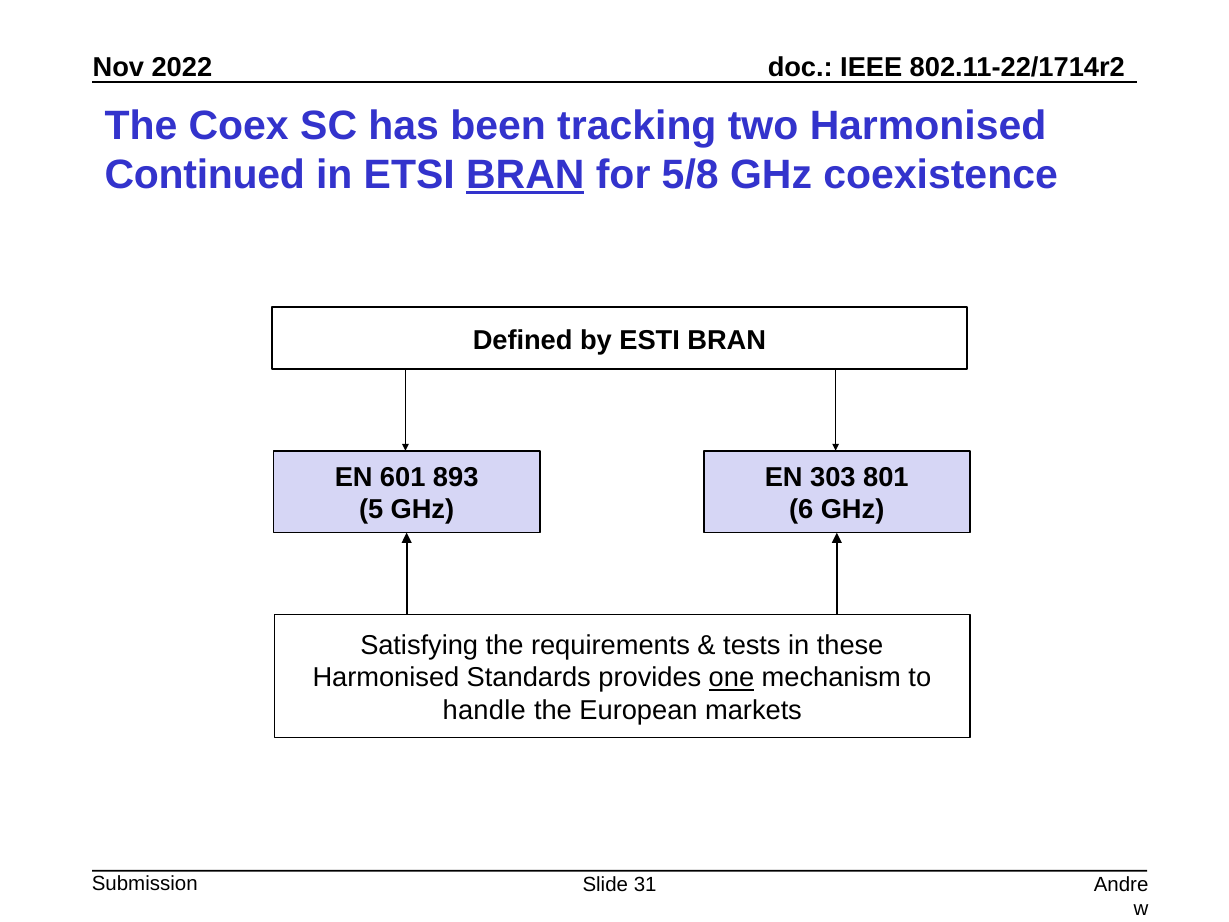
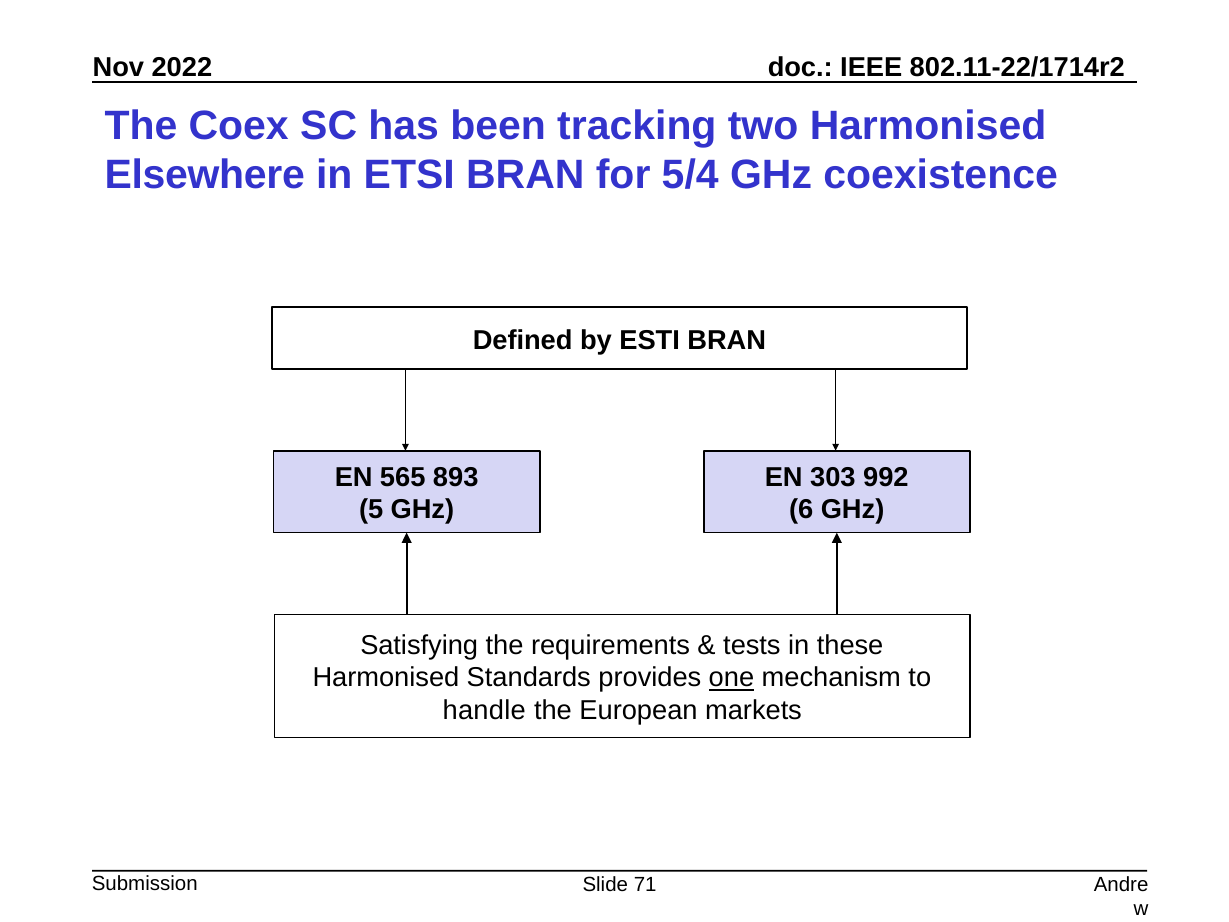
Continued: Continued -> Elsewhere
BRAN at (525, 175) underline: present -> none
5/8: 5/8 -> 5/4
601: 601 -> 565
801: 801 -> 992
31: 31 -> 71
